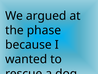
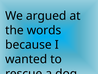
phase: phase -> words
